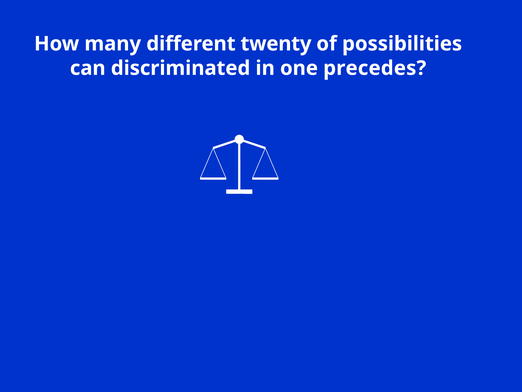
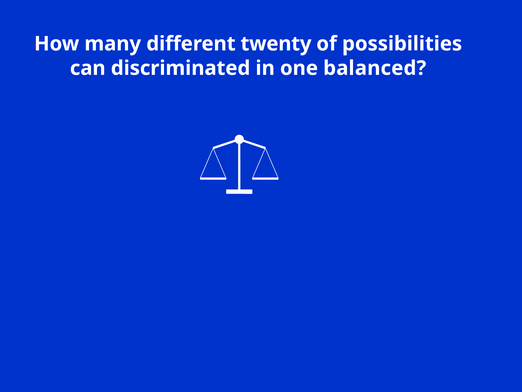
precedes: precedes -> balanced
